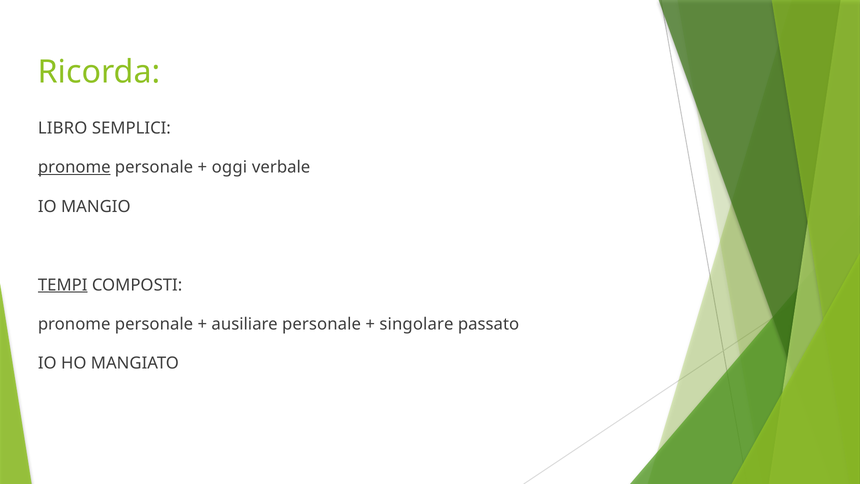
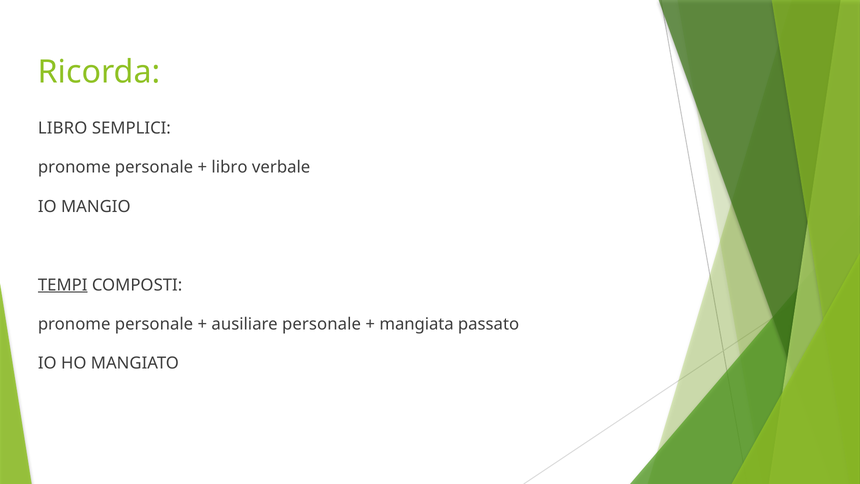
pronome at (74, 167) underline: present -> none
oggi at (229, 167): oggi -> libro
singolare: singolare -> mangiata
